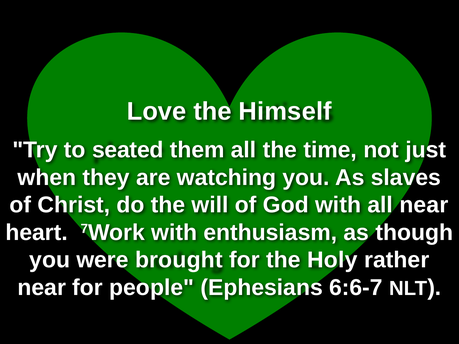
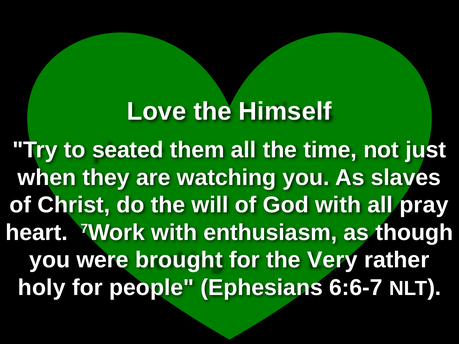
all near: near -> pray
Holy: Holy -> Very
near at (42, 288): near -> holy
